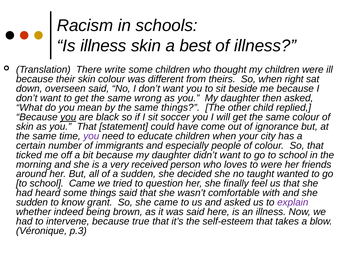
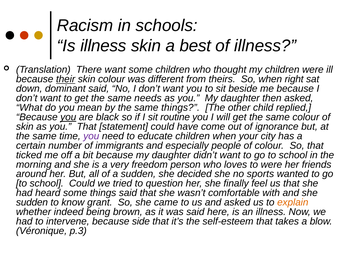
There write: write -> want
their underline: none -> present
overseen: overseen -> dominant
wrong: wrong -> needs
soccer: soccer -> routine
received: received -> freedom
taught: taught -> sports
school Came: Came -> Could
explain colour: purple -> orange
true: true -> side
